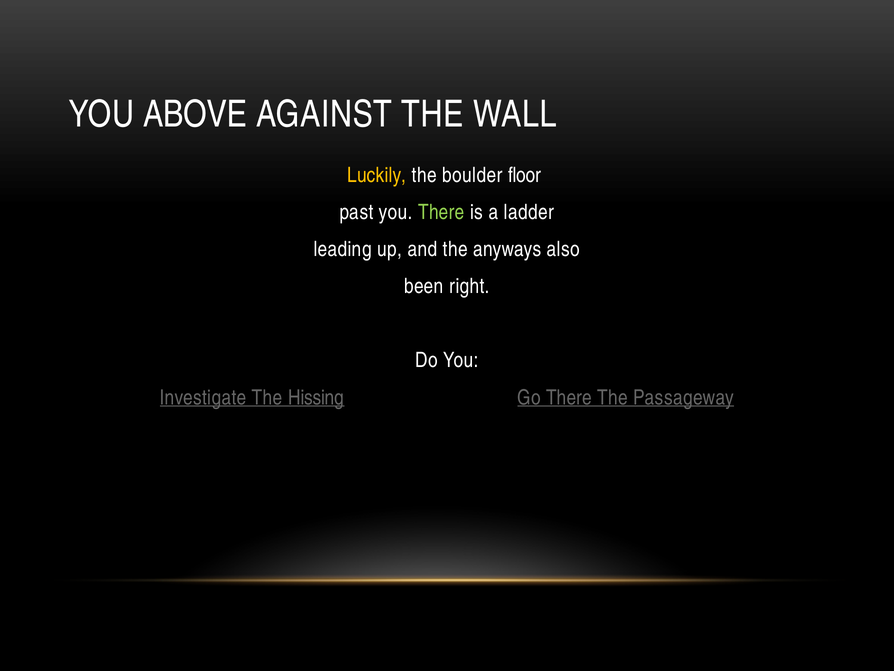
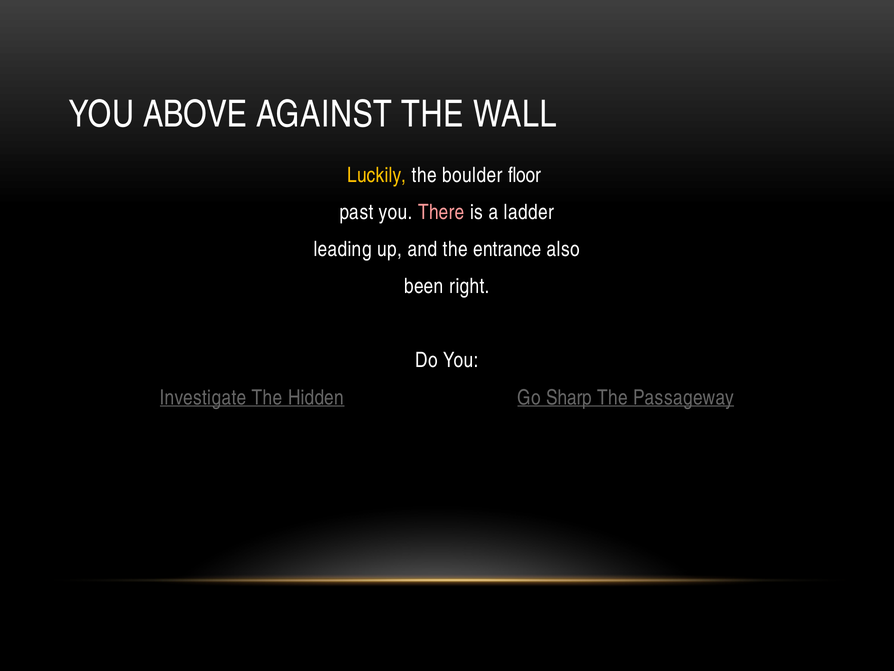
There at (441, 212) colour: light green -> pink
anyways: anyways -> entrance
Hissing: Hissing -> Hidden
Go There: There -> Sharp
